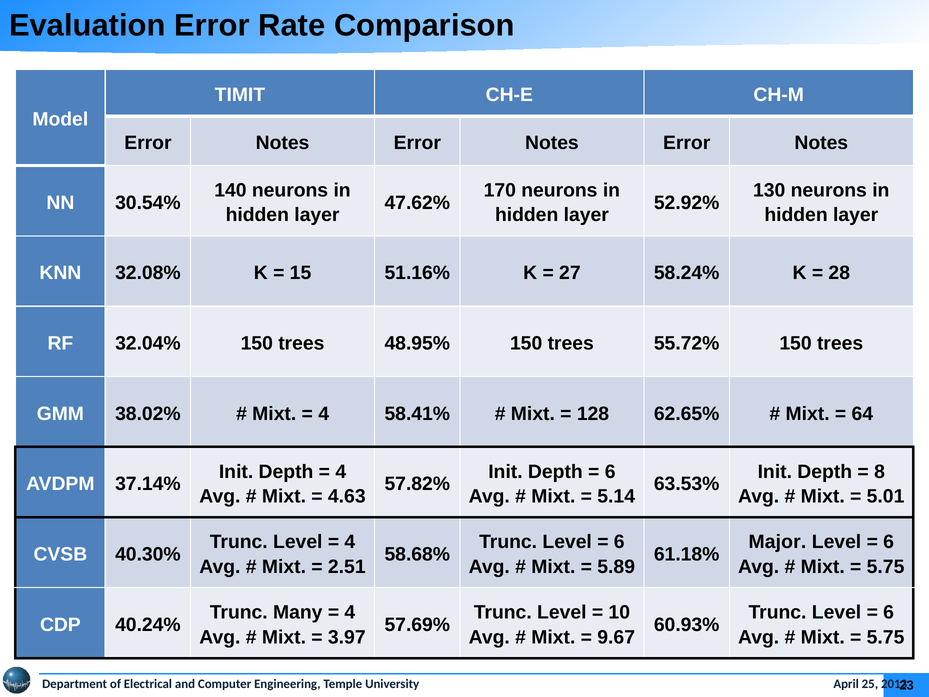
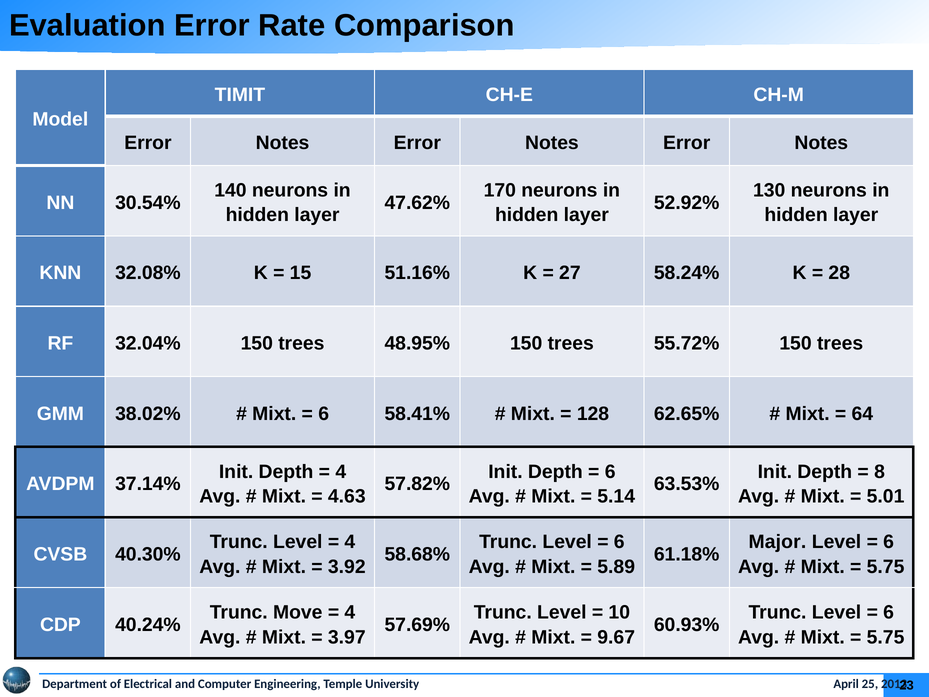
4 at (324, 414): 4 -> 6
2.51: 2.51 -> 3.92
Many: Many -> Move
